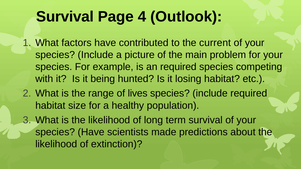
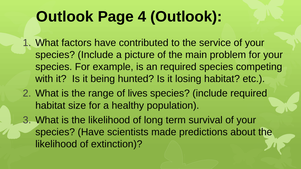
Survival at (65, 17): Survival -> Outlook
current: current -> service
